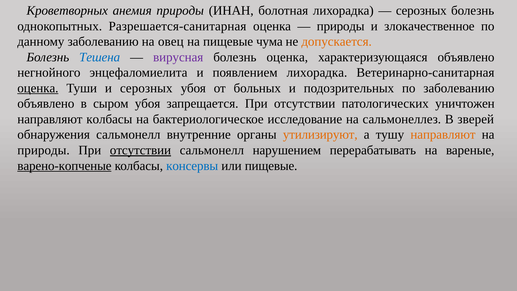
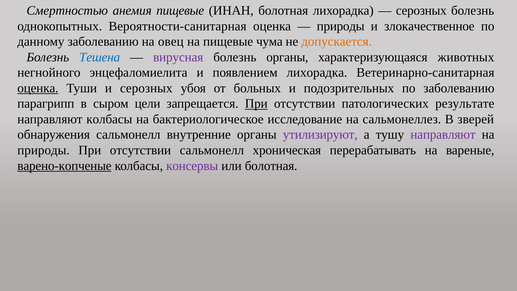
Кроветворных: Кроветворных -> Смертностью
анемия природы: природы -> пищевые
Разрешается-санитарная: Разрешается-санитарная -> Вероятности-санитарная
болезнь оценка: оценка -> органы
характеризующаяся объявлено: объявлено -> животных
объявлено at (46, 104): объявлено -> парагрипп
сыром убоя: убоя -> цели
При at (256, 104) underline: none -> present
уничтожен: уничтожен -> результате
утилизируют colour: orange -> purple
направляют at (443, 135) colour: orange -> purple
отсутствии at (140, 150) underline: present -> none
нарушением: нарушением -> хроническая
консервы colour: blue -> purple
или пищевые: пищевые -> болотная
